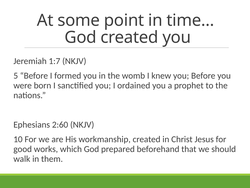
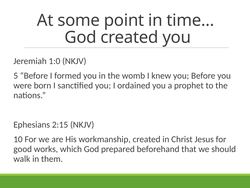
1:7: 1:7 -> 1:0
2:60: 2:60 -> 2:15
